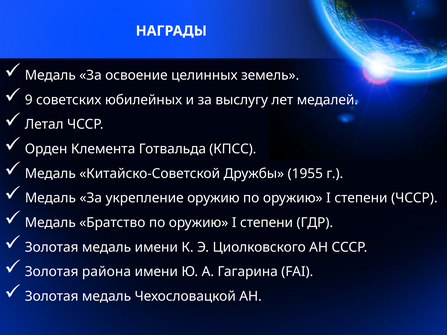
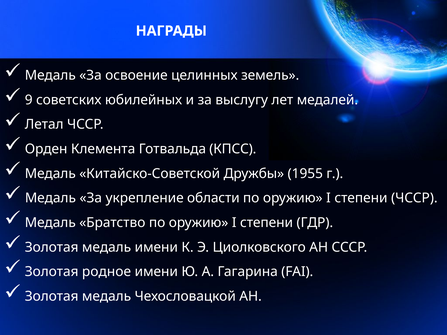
укрепление оружию: оружию -> области
района: района -> родное
